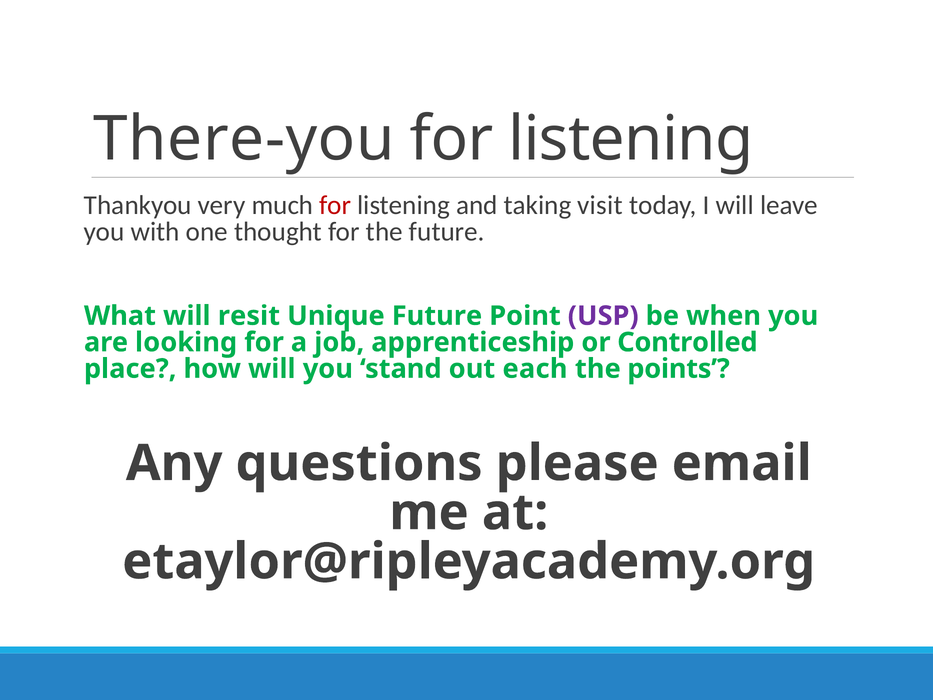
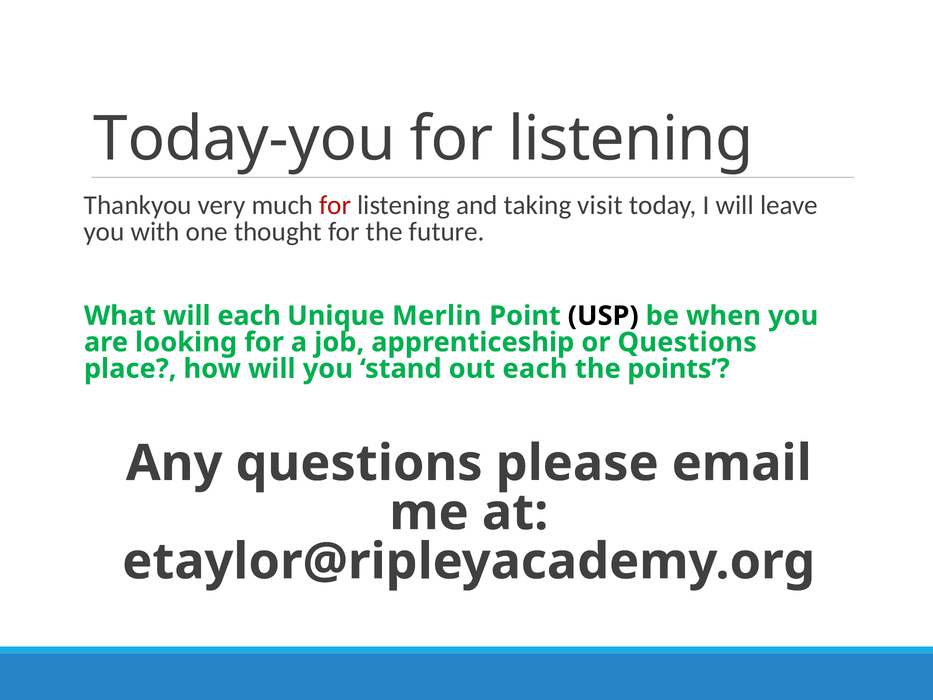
There-you: There-you -> Today-you
will resit: resit -> each
Unique Future: Future -> Merlin
USP colour: purple -> black
or Controlled: Controlled -> Questions
